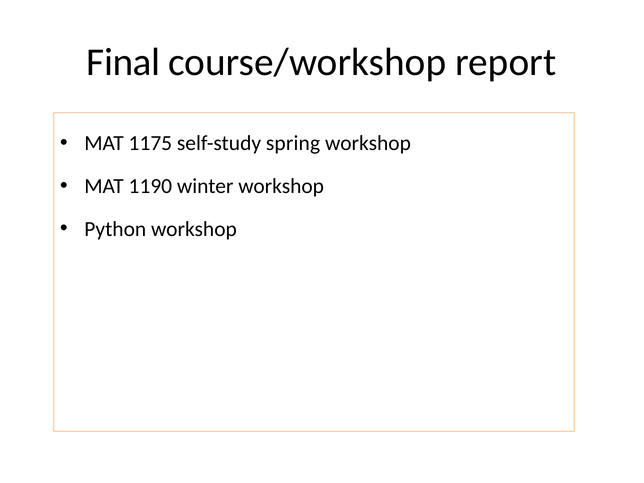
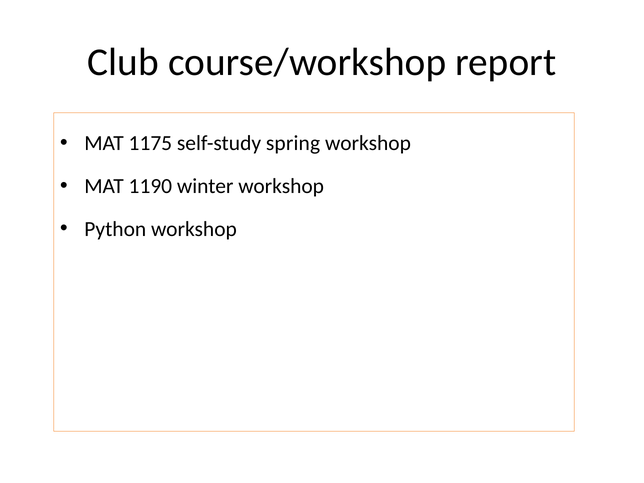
Final: Final -> Club
